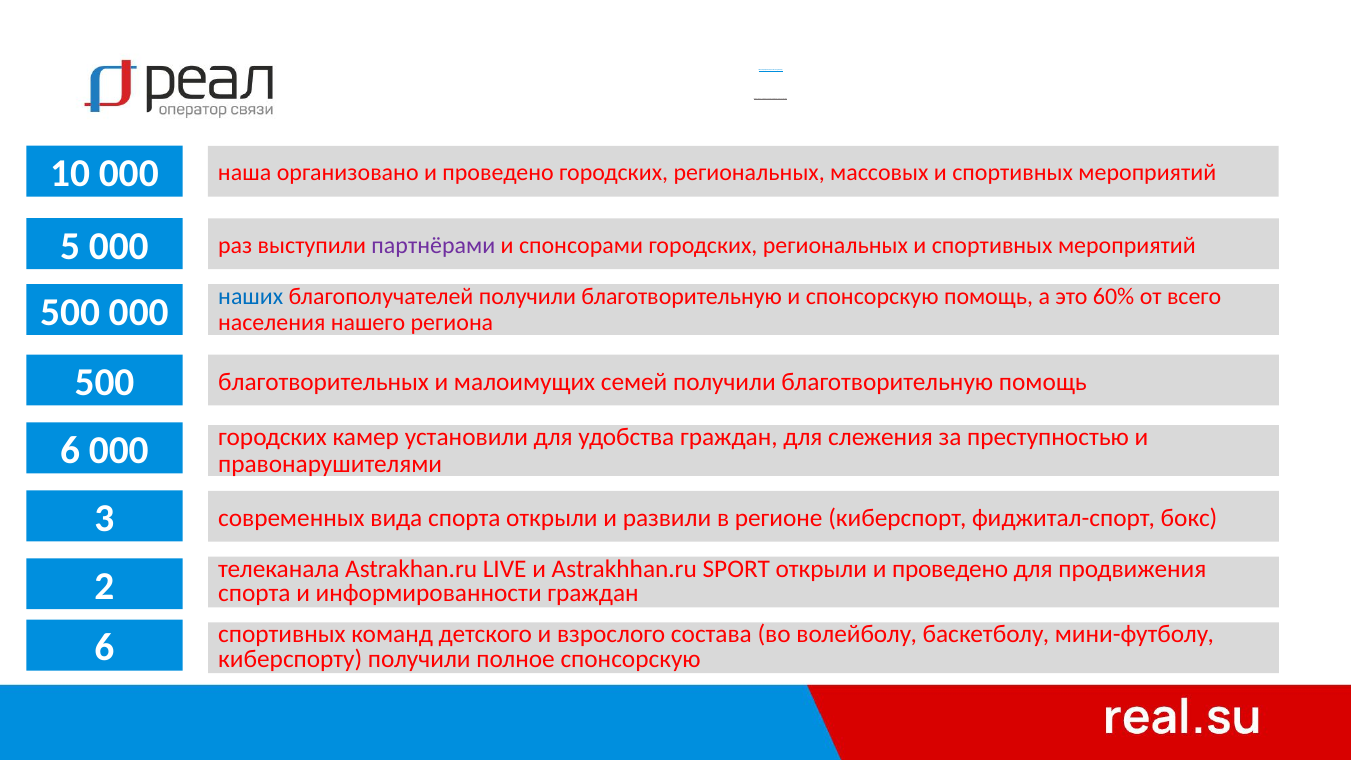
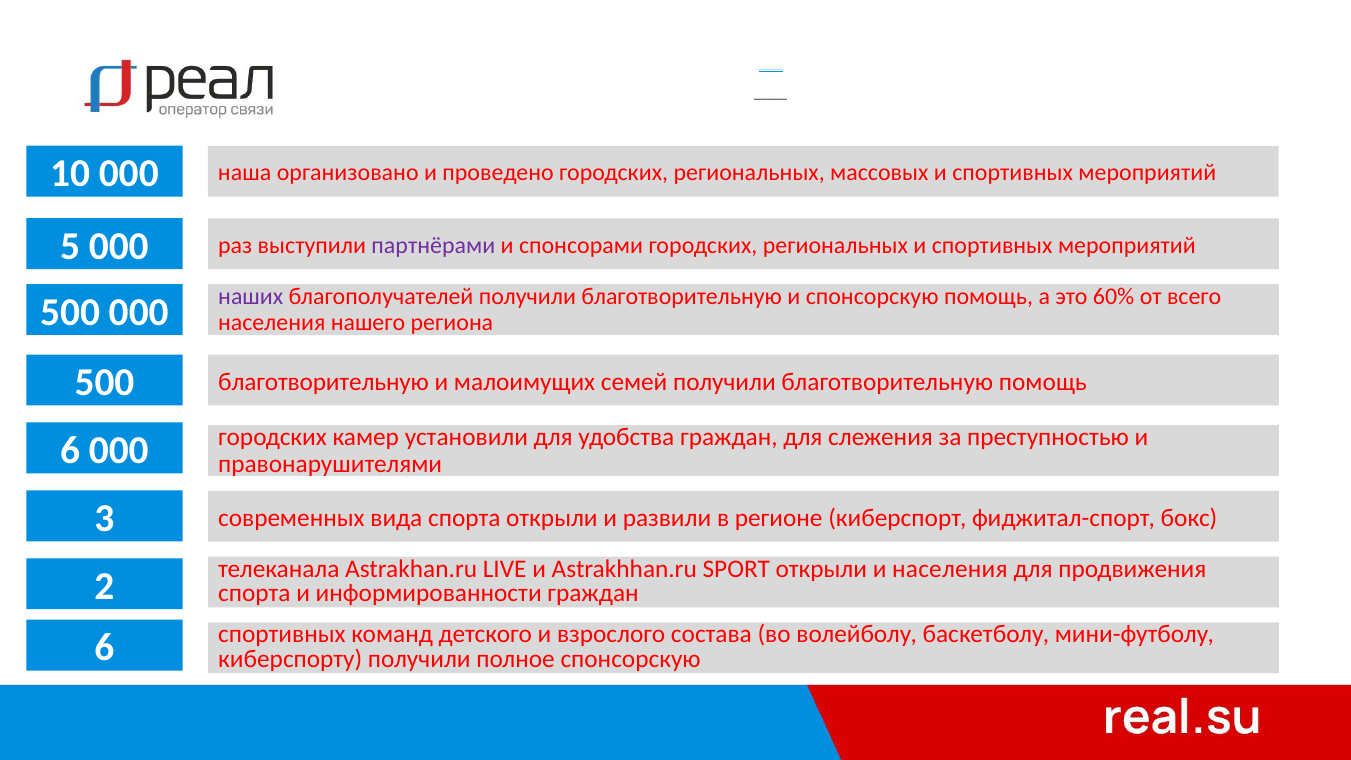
наших colour: blue -> purple
благотворительных at (324, 382): благотворительных -> благотворительную
открыли и проведено: проведено -> населения
